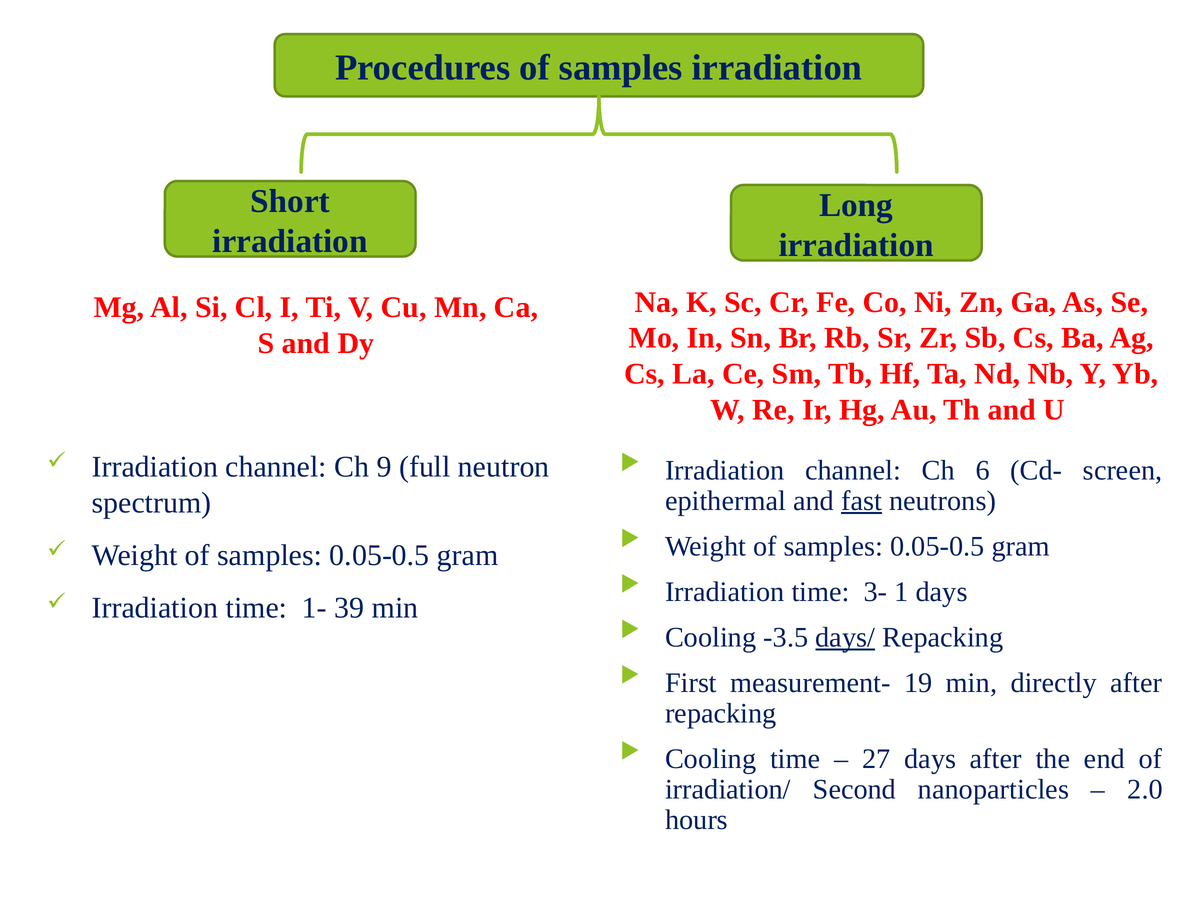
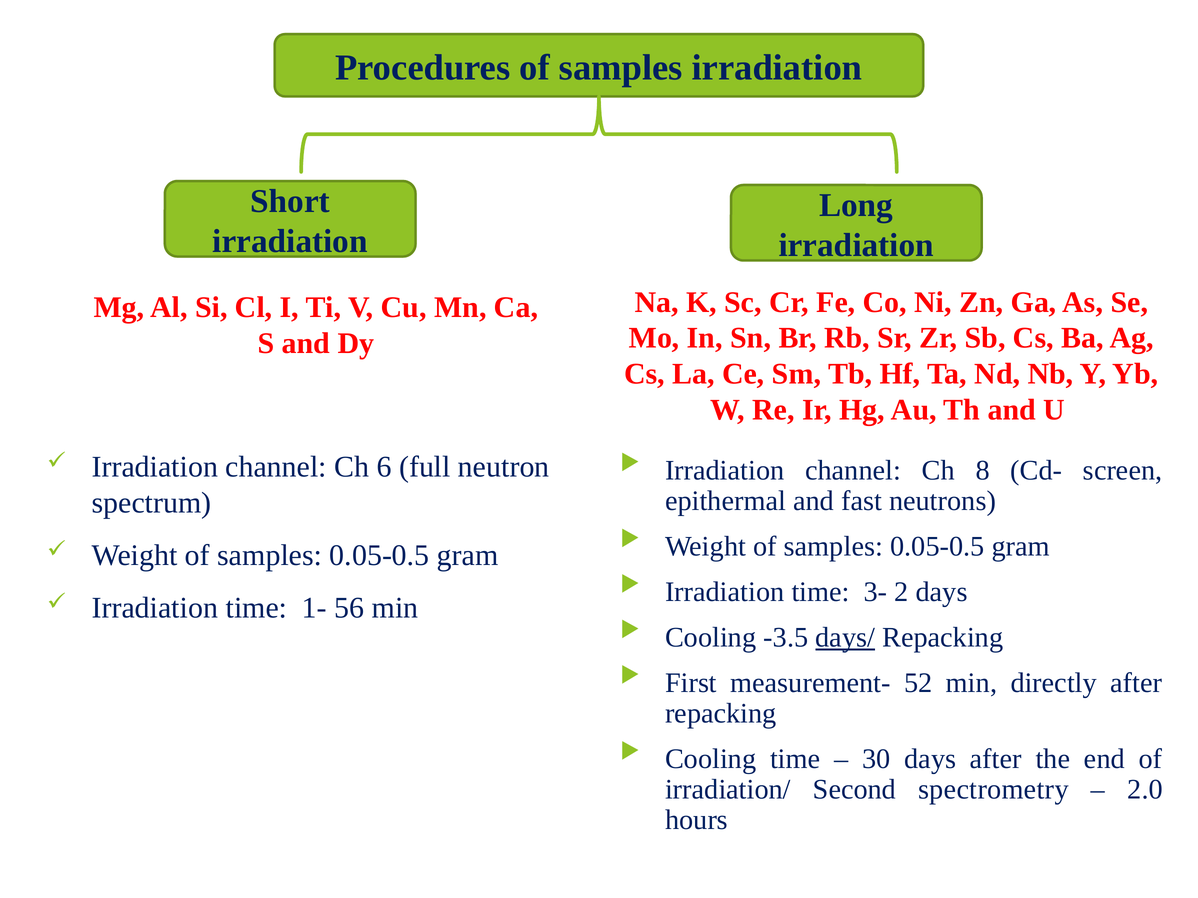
9: 9 -> 6
6: 6 -> 8
fast underline: present -> none
1: 1 -> 2
39: 39 -> 56
19: 19 -> 52
27: 27 -> 30
nanoparticles: nanoparticles -> spectrometry
